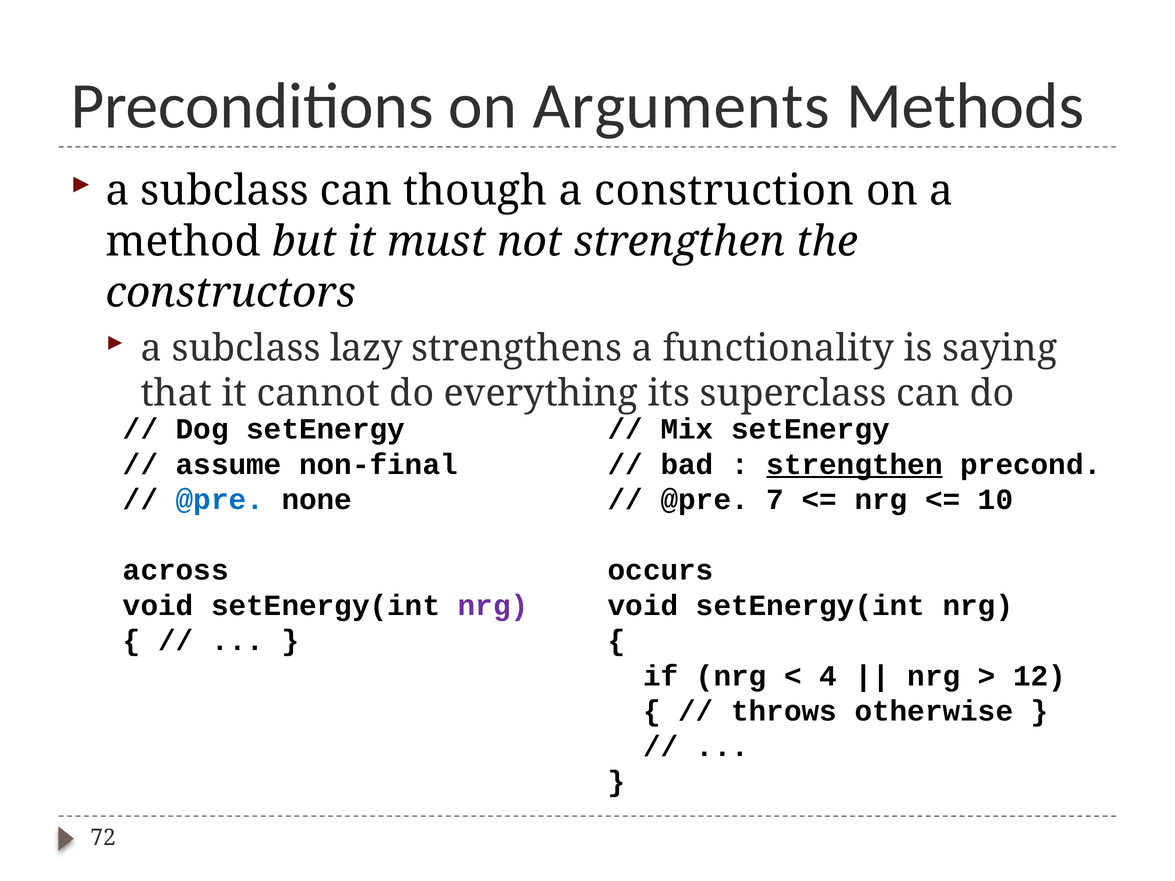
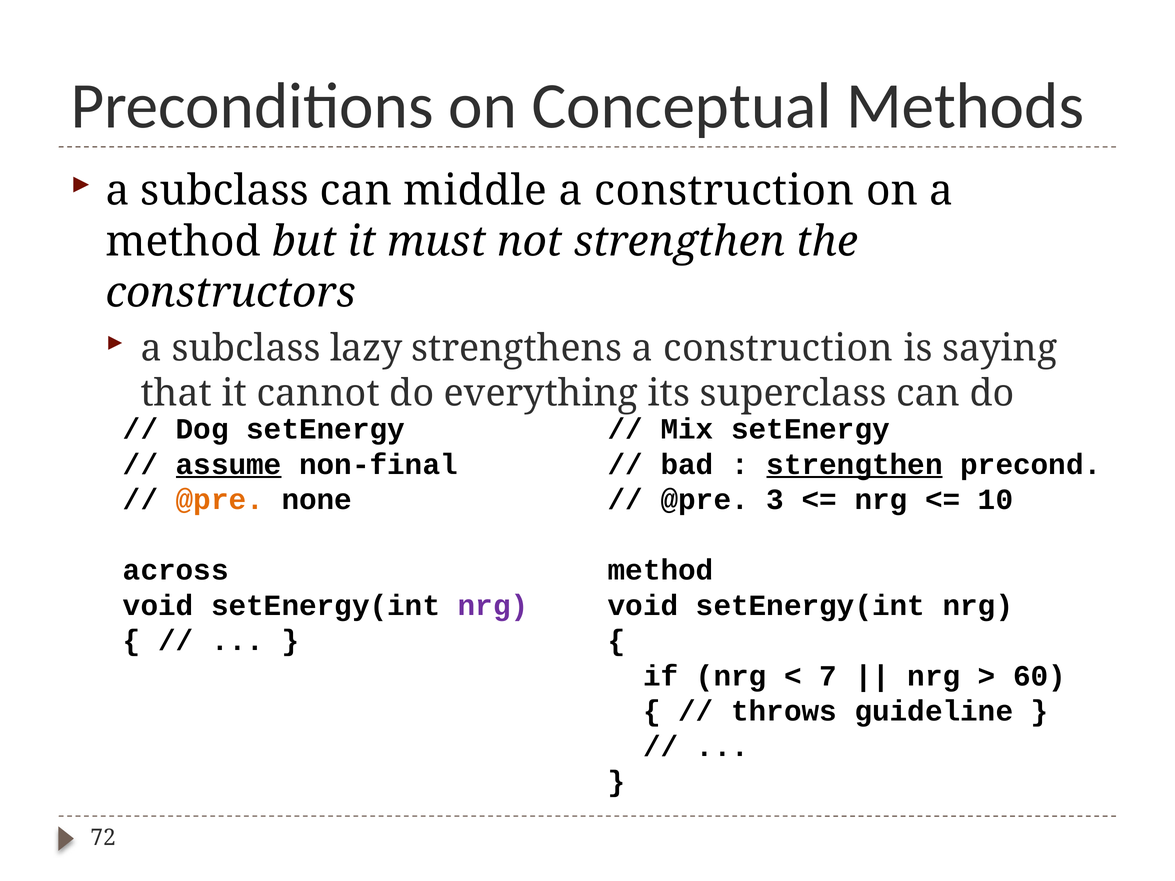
Arguments: Arguments -> Conceptual
though: though -> middle
strengthens a functionality: functionality -> construction
assume underline: none -> present
@pre at (220, 500) colour: blue -> orange
7: 7 -> 3
occurs at (661, 570): occurs -> method
4: 4 -> 7
12: 12 -> 60
otherwise: otherwise -> guideline
